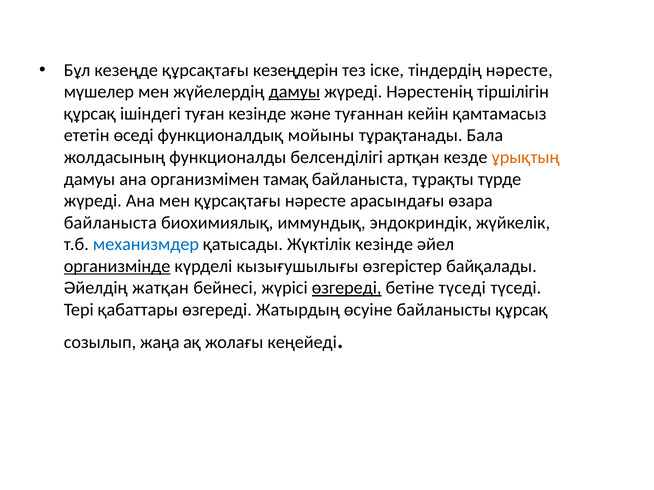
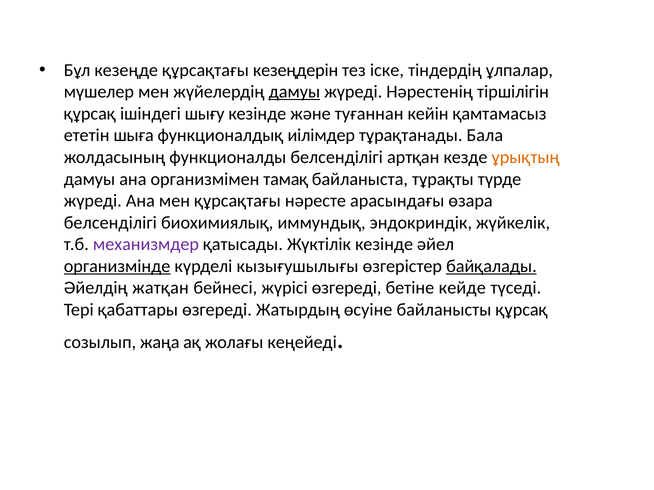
тіндердің нәресте: нәресте -> ұлпалар
туған: туған -> шығу
өседі: өседі -> шыға
мойыны: мойыны -> иілімдер
байланыста at (110, 223): байланыста -> белсенділігі
механизмдер colour: blue -> purple
байқалады underline: none -> present
өзгереді at (347, 288) underline: present -> none
бетіне түседі: түседі -> кейде
